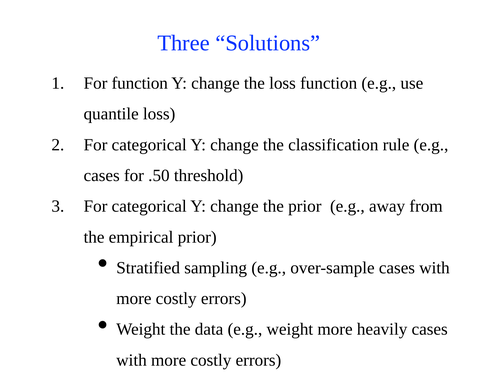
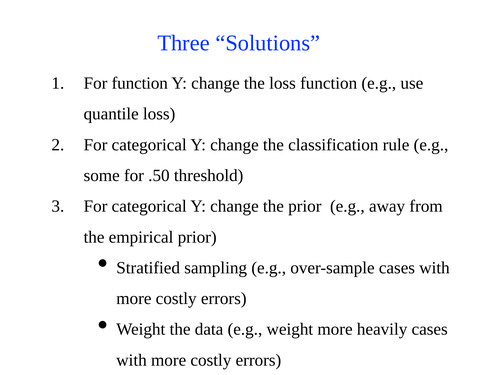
cases at (102, 176): cases -> some
